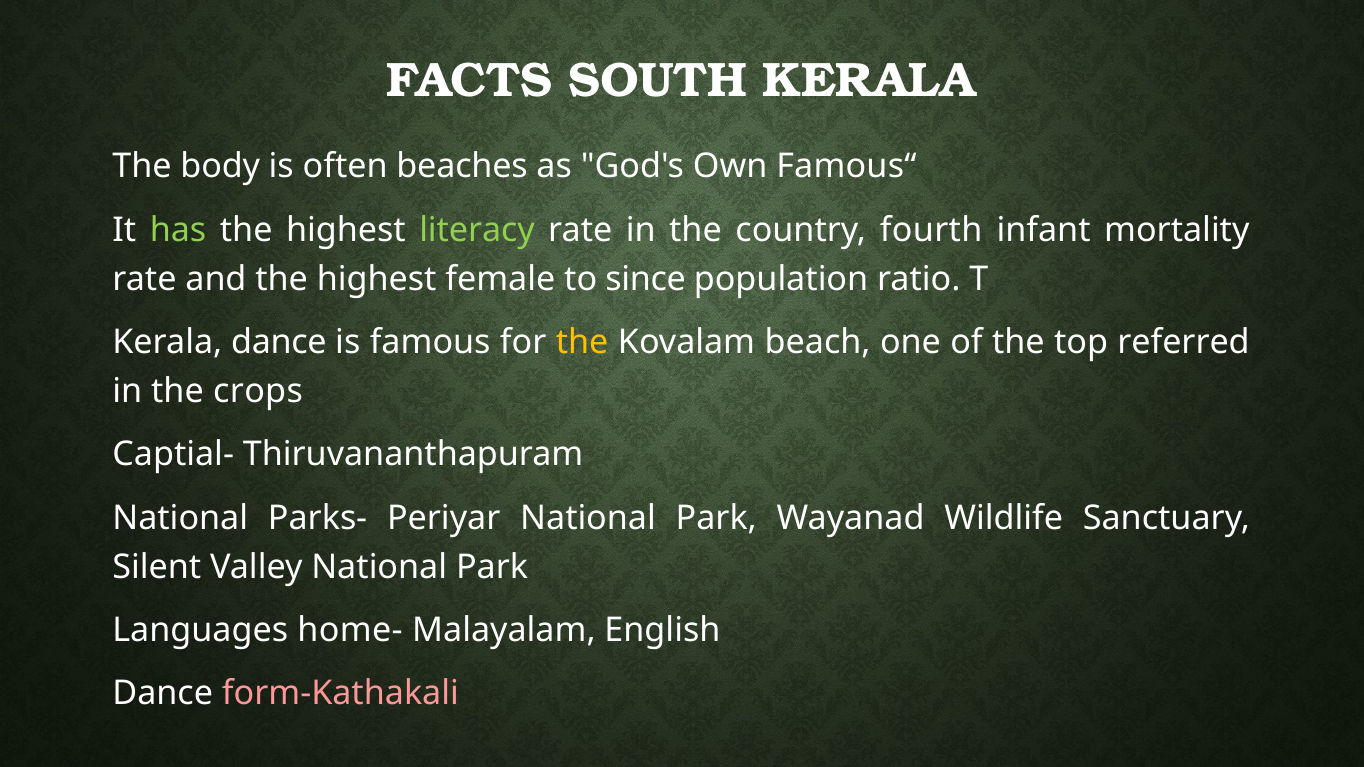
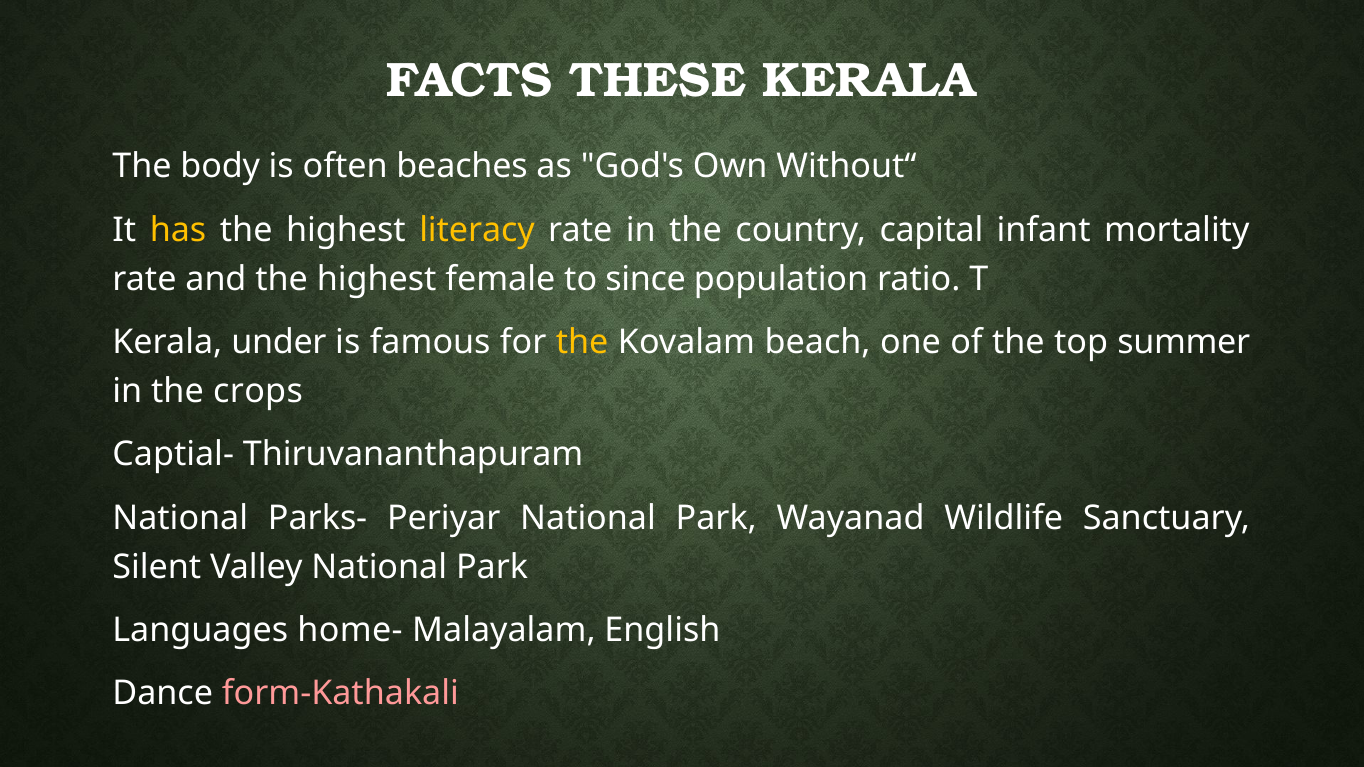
SOUTH: SOUTH -> THESE
Famous“: Famous“ -> Without“
has colour: light green -> yellow
literacy colour: light green -> yellow
fourth: fourth -> capital
Kerala dance: dance -> under
referred: referred -> summer
